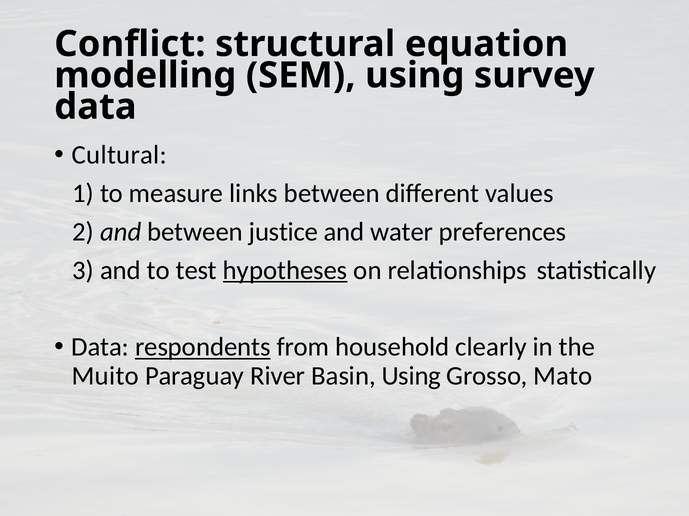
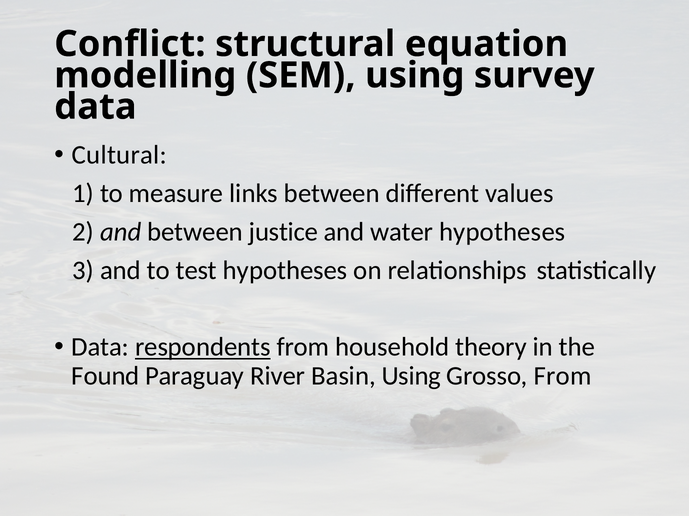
water preferences: preferences -> hypotheses
hypotheses at (285, 271) underline: present -> none
clearly: clearly -> theory
Muito: Muito -> Found
Grosso Mato: Mato -> From
